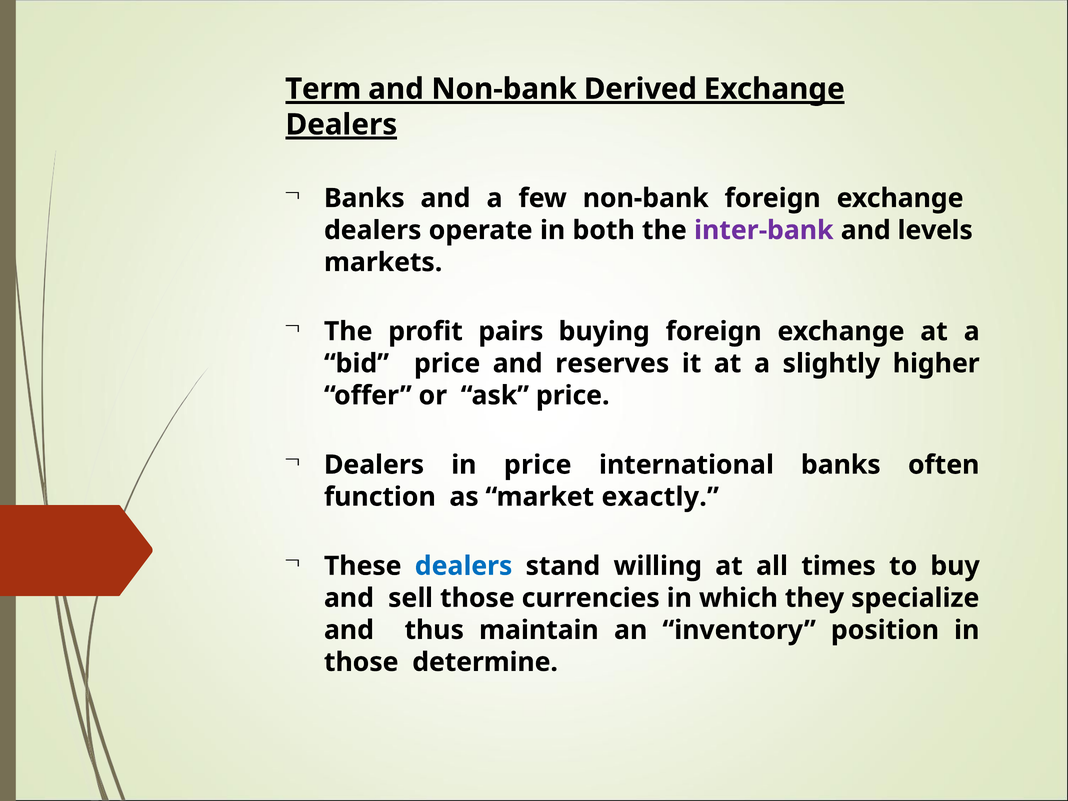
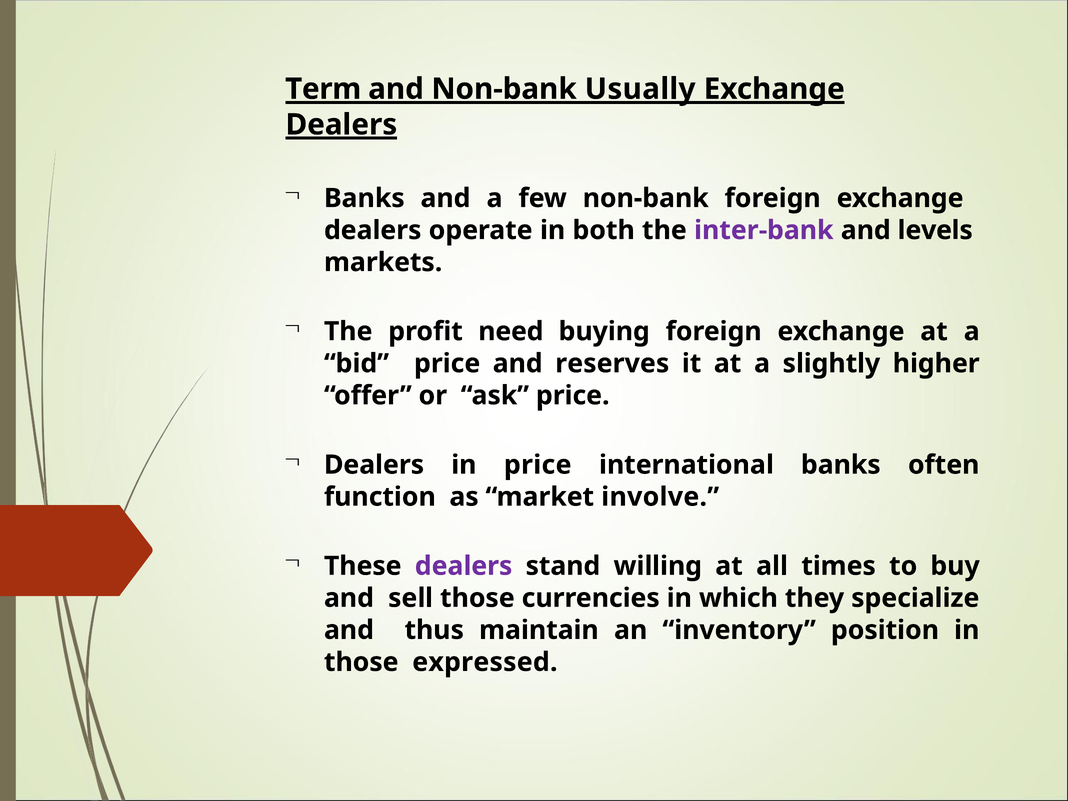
Derived: Derived -> Usually
pairs: pairs -> need
exactly: exactly -> involve
dealers at (464, 566) colour: blue -> purple
determine: determine -> expressed
